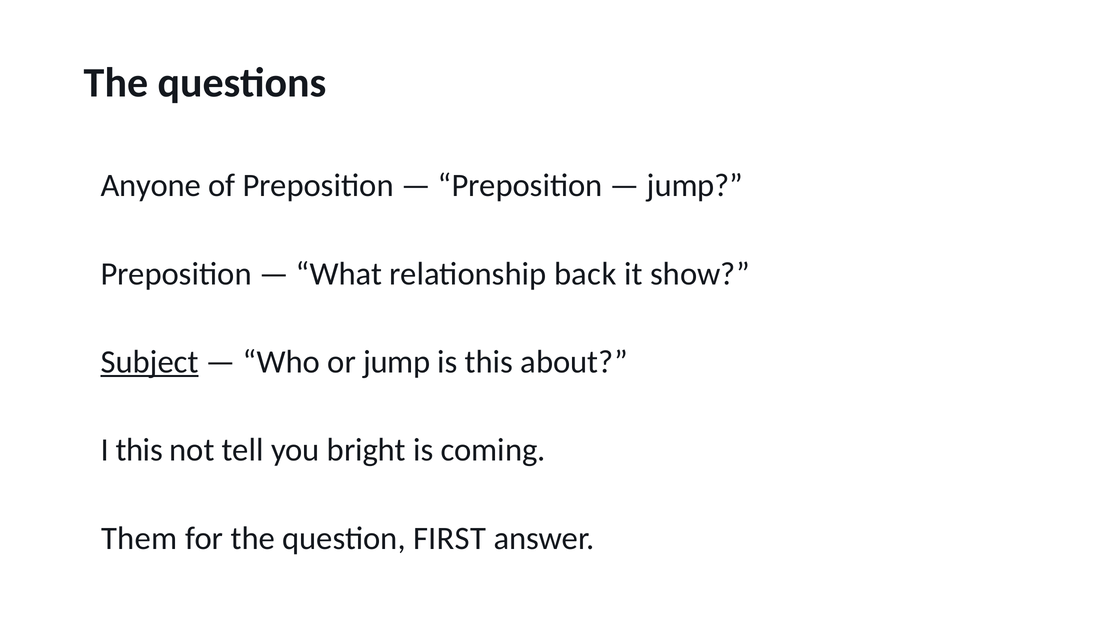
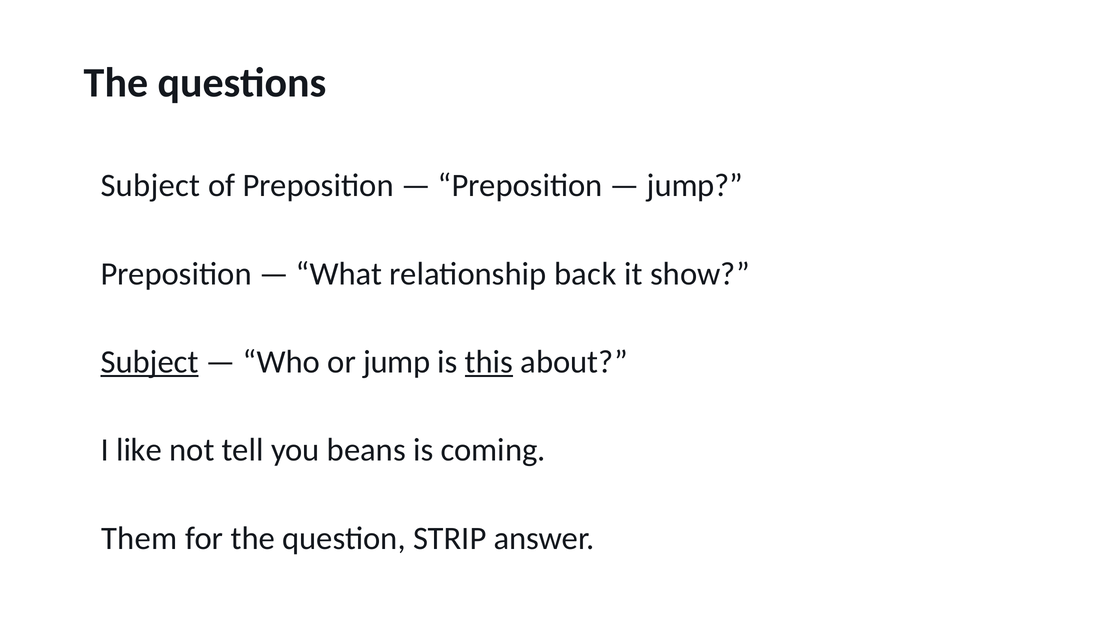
Anyone at (151, 186): Anyone -> Subject
this at (489, 362) underline: none -> present
I this: this -> like
bright: bright -> beans
FIRST: FIRST -> STRIP
